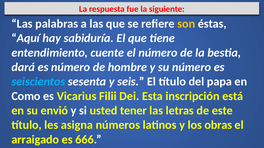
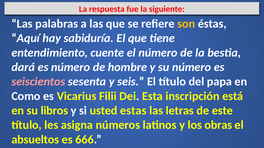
seiscientos colour: light blue -> pink
envió: envió -> libros
tener: tener -> estas
arraigado: arraigado -> absueltos
